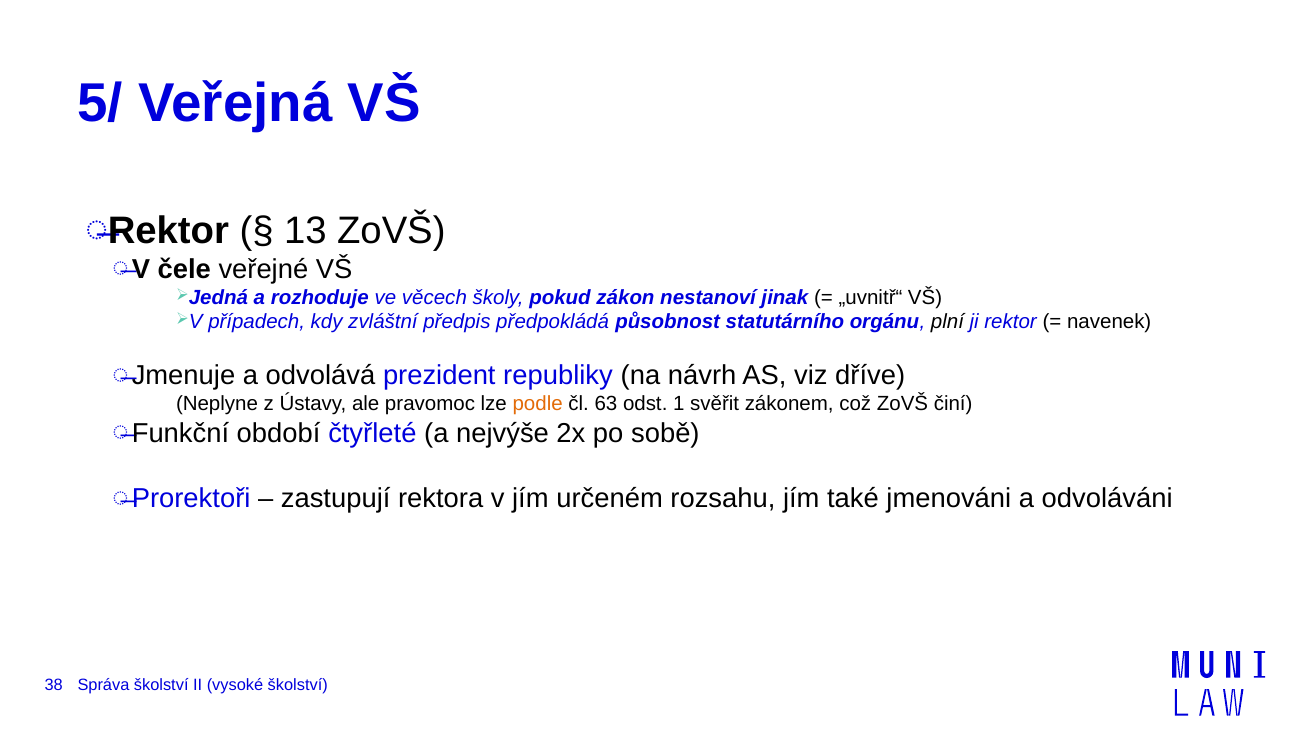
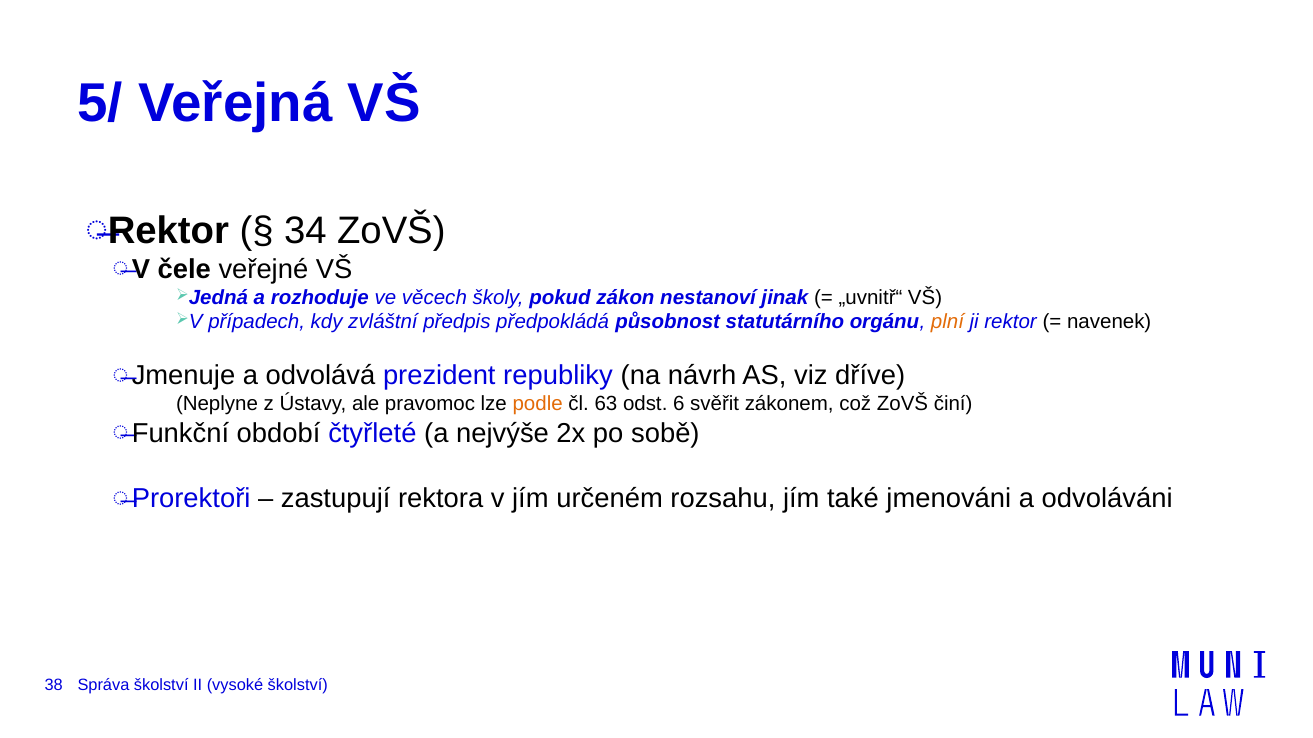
13: 13 -> 34
plní colour: black -> orange
1: 1 -> 6
